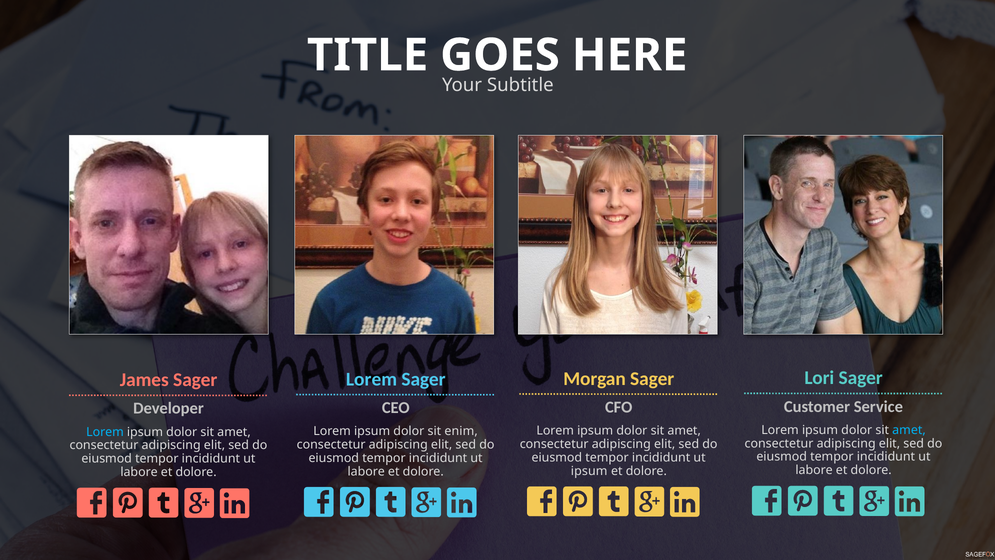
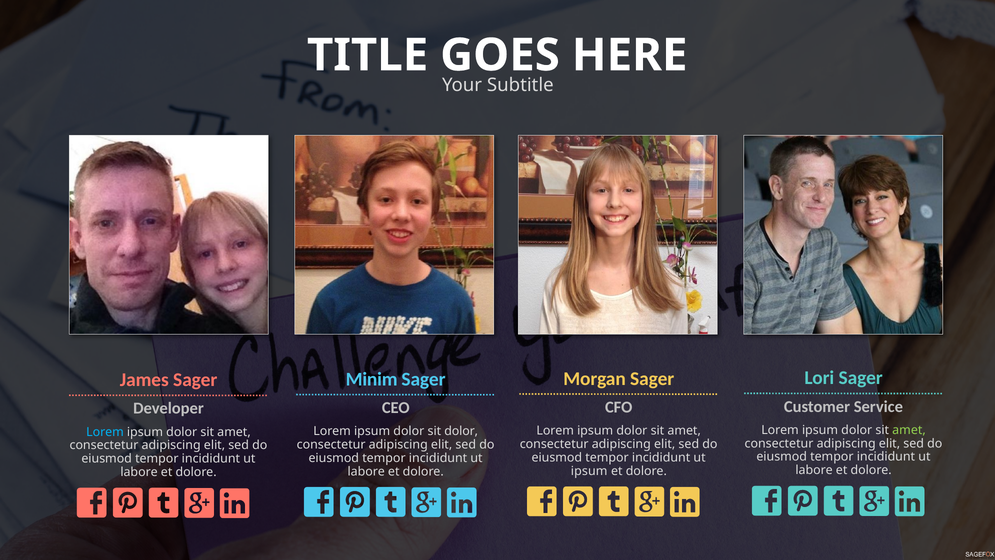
Lorem at (371, 379): Lorem -> Minim
amet at (909, 430) colour: light blue -> light green
sit enim: enim -> dolor
